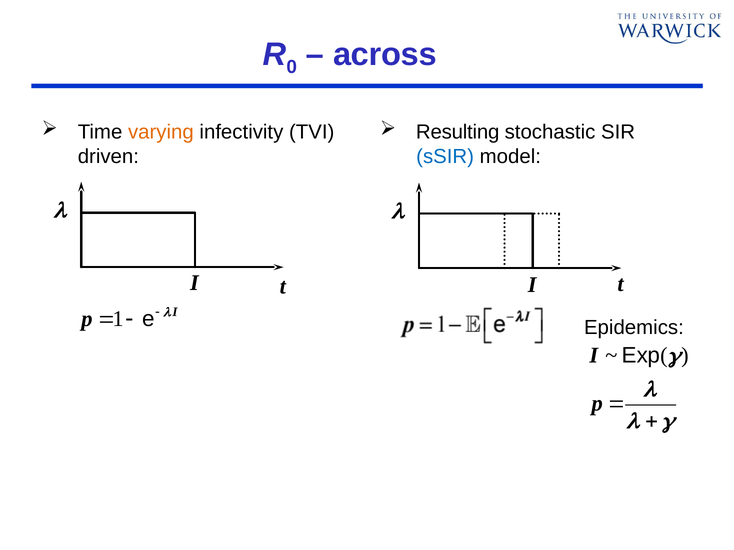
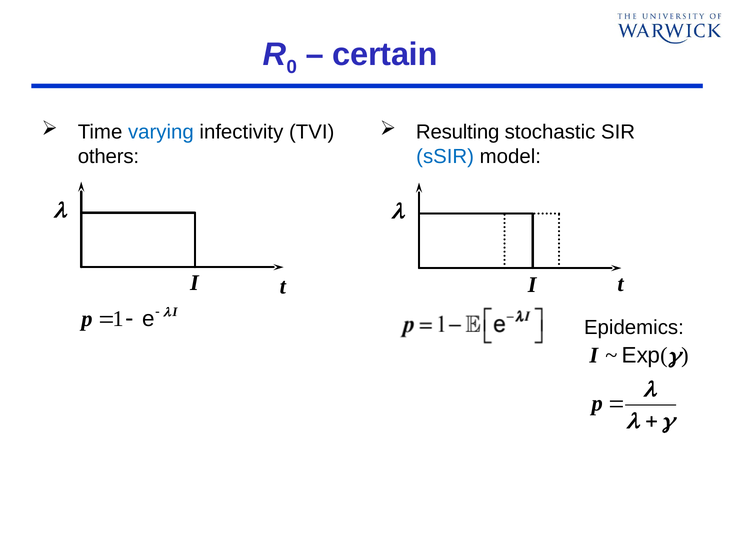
across: across -> certain
varying colour: orange -> blue
driven: driven -> others
